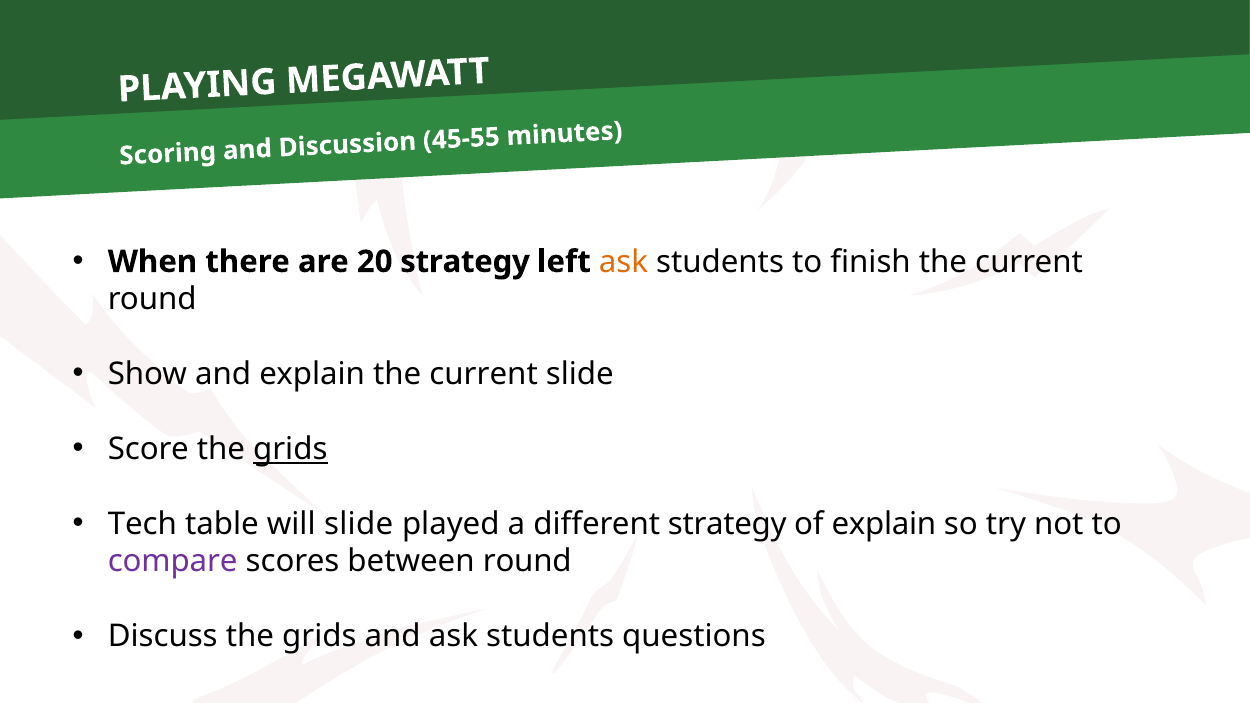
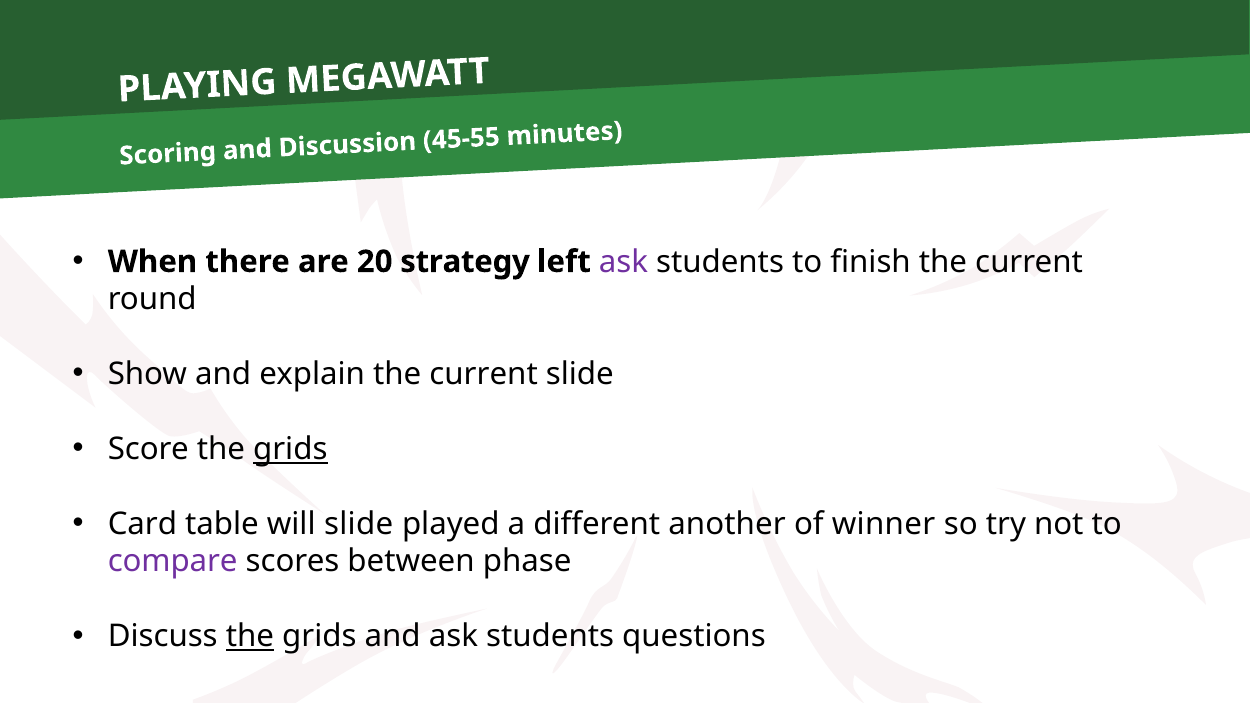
ask at (623, 262) colour: orange -> purple
Tech: Tech -> Card
different strategy: strategy -> another
of explain: explain -> winner
between round: round -> phase
the at (250, 637) underline: none -> present
